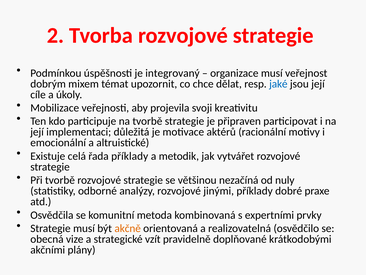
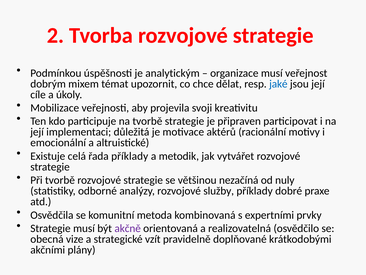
integrovaný: integrovaný -> analytickým
jinými: jinými -> služby
akčně colour: orange -> purple
